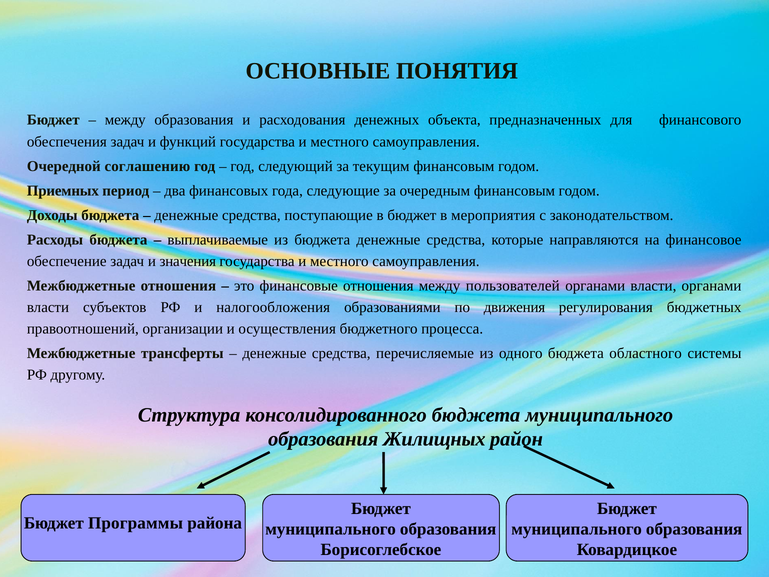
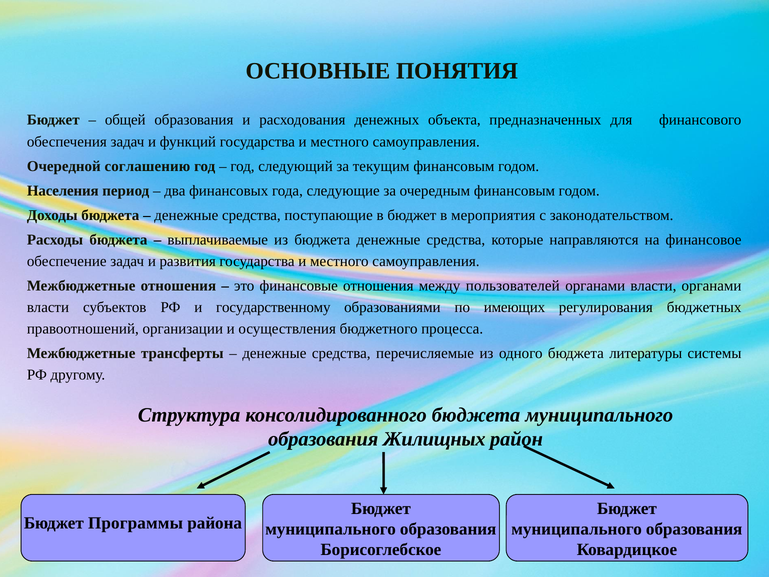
между at (125, 120): между -> общей
Приемных: Приемных -> Населения
значения: значения -> развития
налогообложения: налогообложения -> государственному
движения: движения -> имеющих
областного: областного -> литературы
